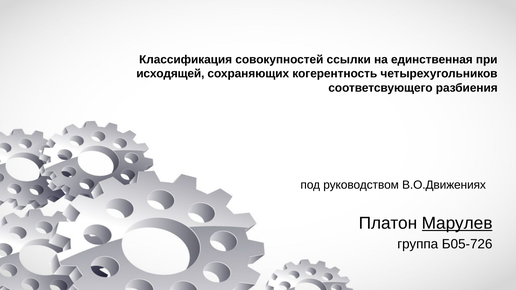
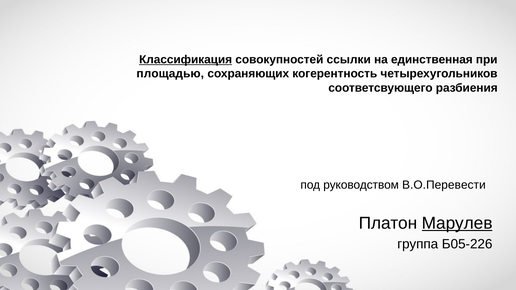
Классификация underline: none -> present
исходящей: исходящей -> площадью
В.О.Движениях: В.О.Движениях -> В.О.Перевести
Б05-726: Б05-726 -> Б05-226
